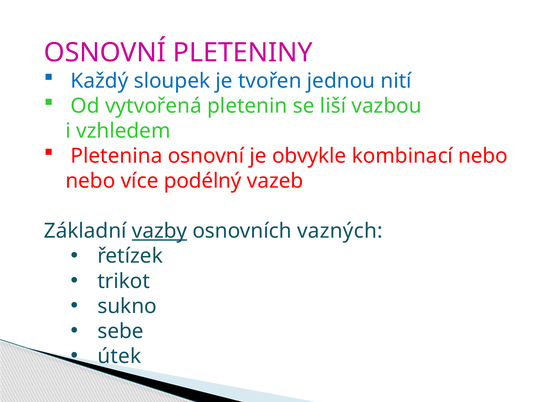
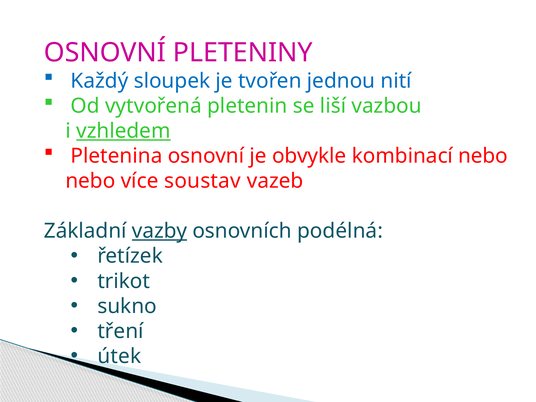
vzhledem underline: none -> present
podélný: podélný -> soustav
vazných: vazných -> podélná
sebe: sebe -> tření
